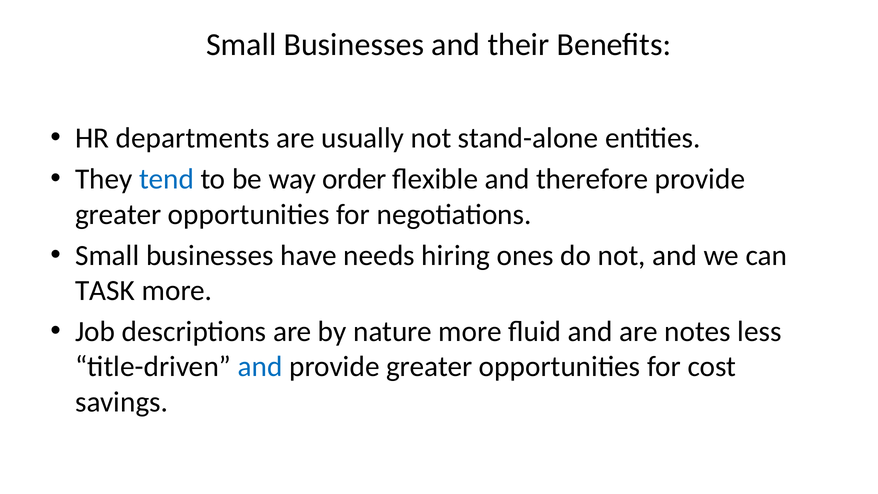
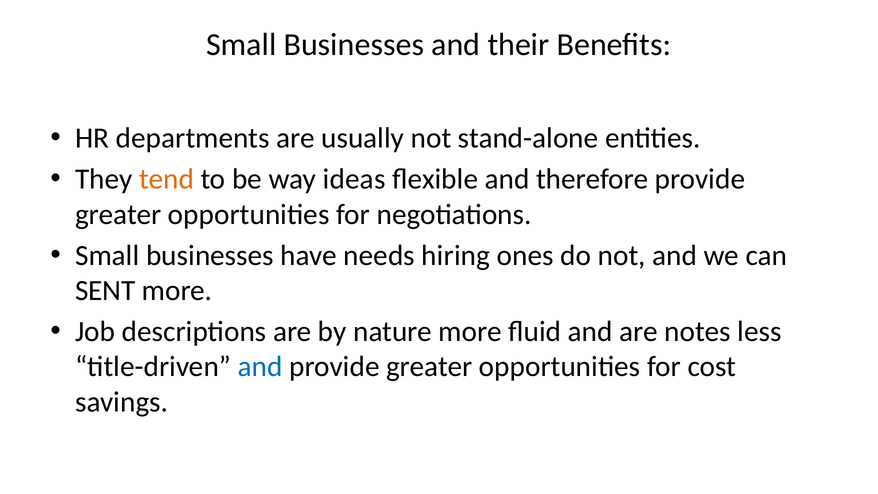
tend colour: blue -> orange
order: order -> ideas
TASK: TASK -> SENT
